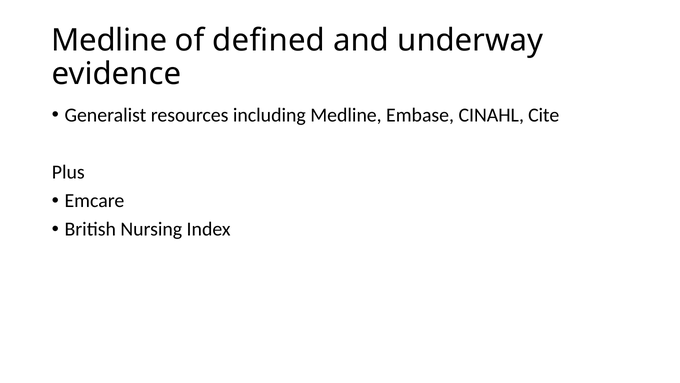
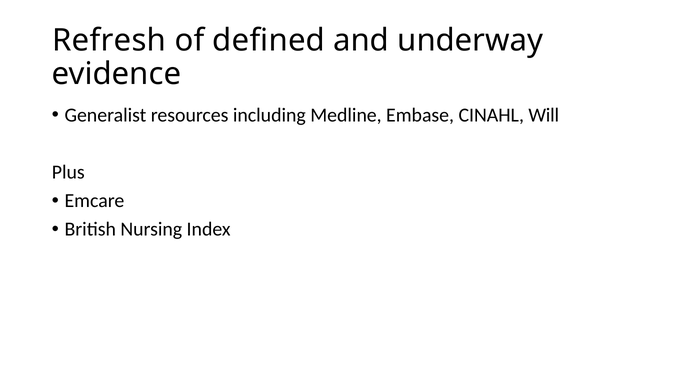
Medline at (109, 40): Medline -> Refresh
Cite: Cite -> Will
